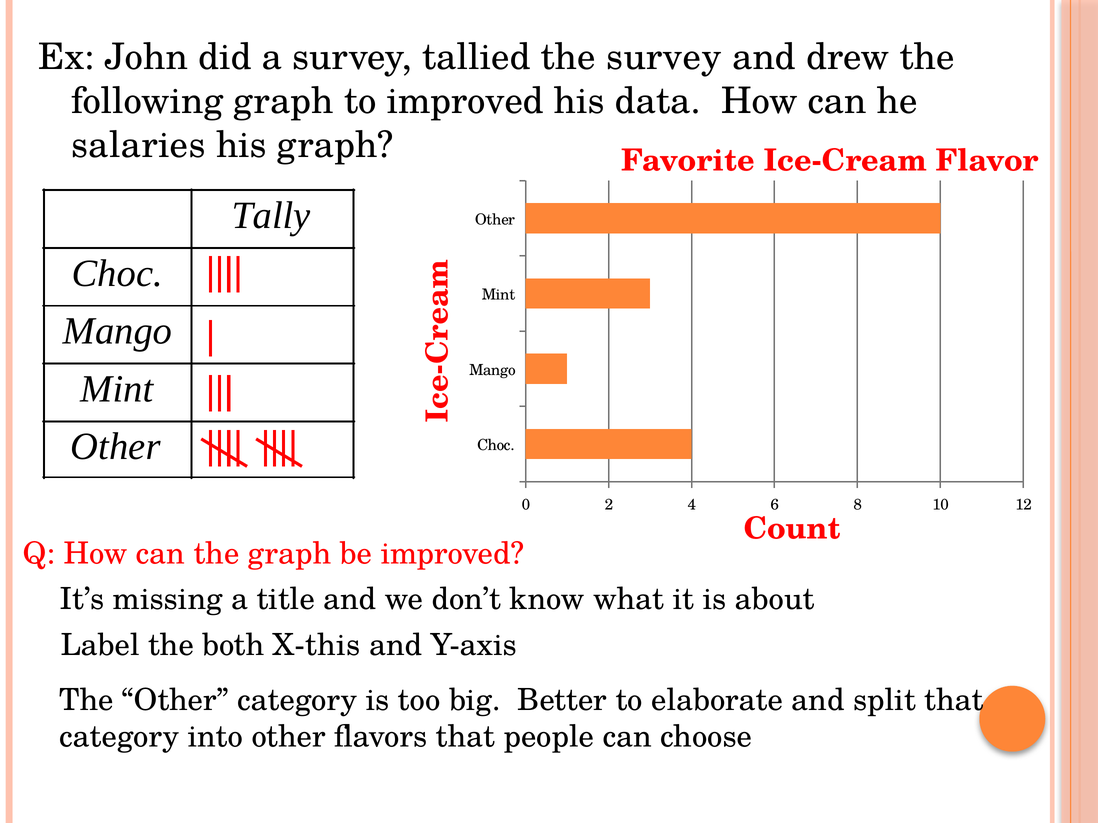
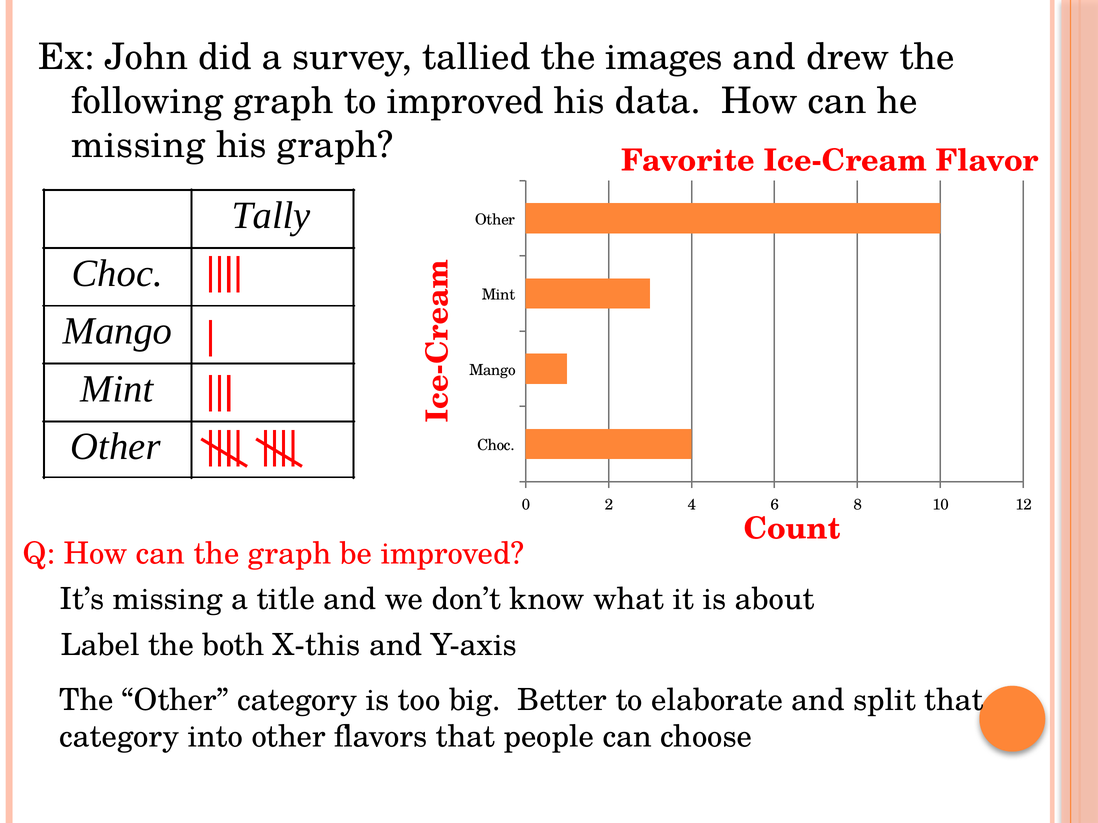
the survey: survey -> images
salaries at (138, 145): salaries -> missing
